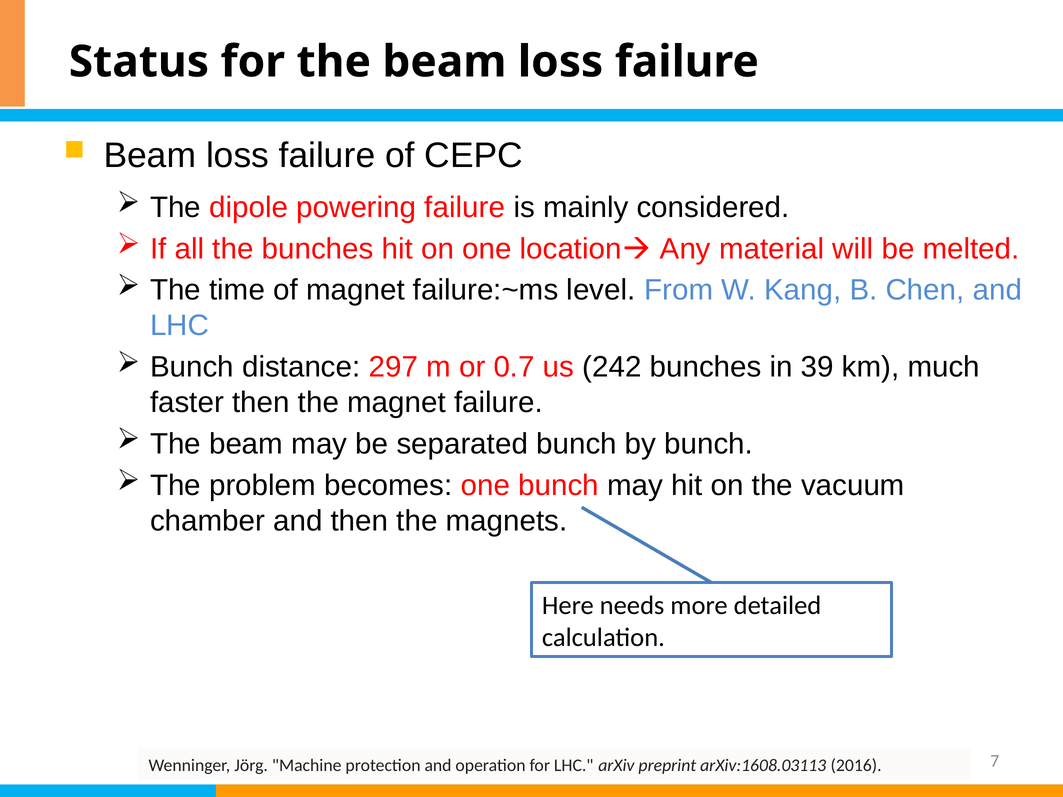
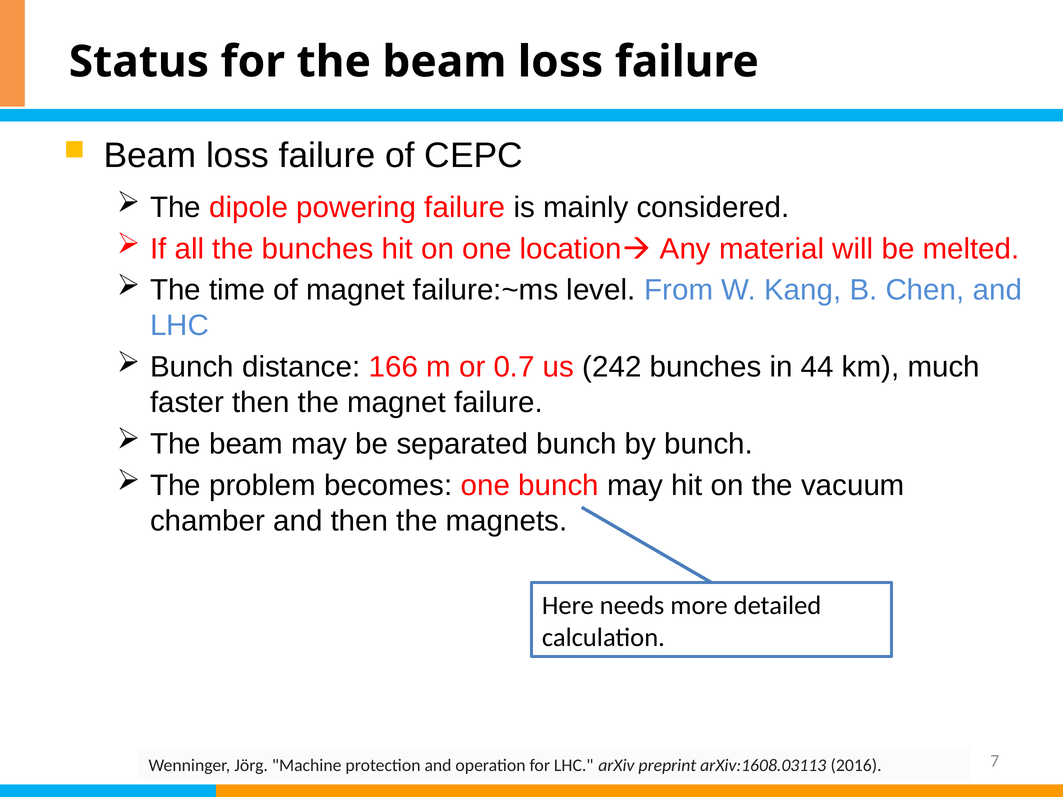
297: 297 -> 166
39: 39 -> 44
